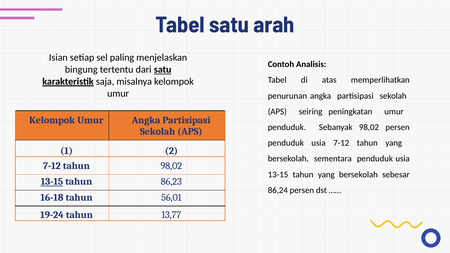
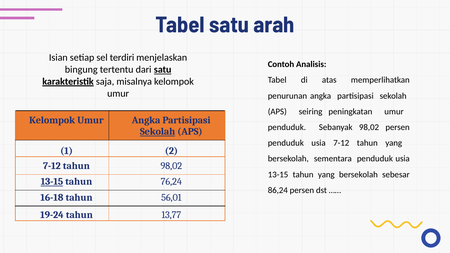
paling: paling -> terdiri
Sekolah at (158, 132) underline: none -> present
86,23: 86,23 -> 76,24
